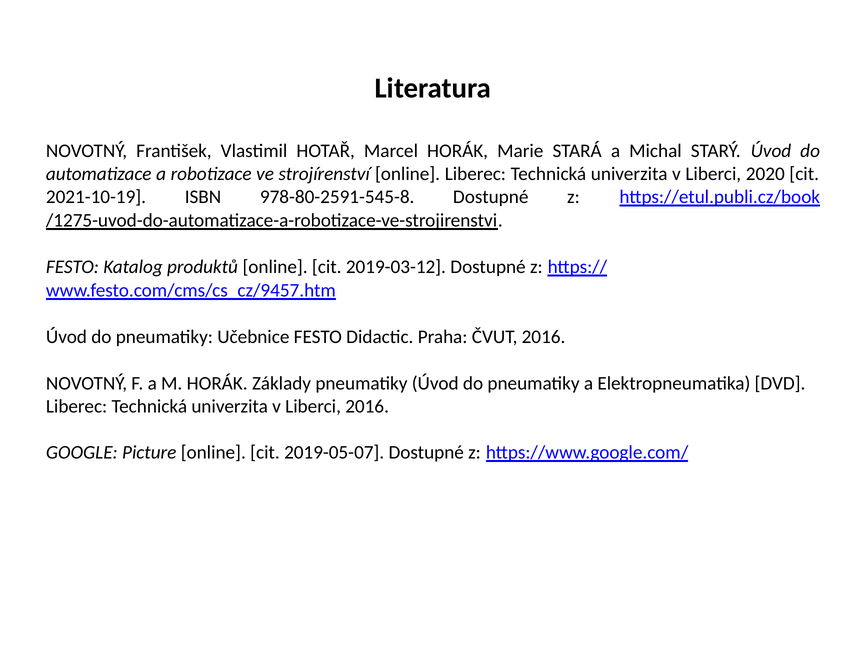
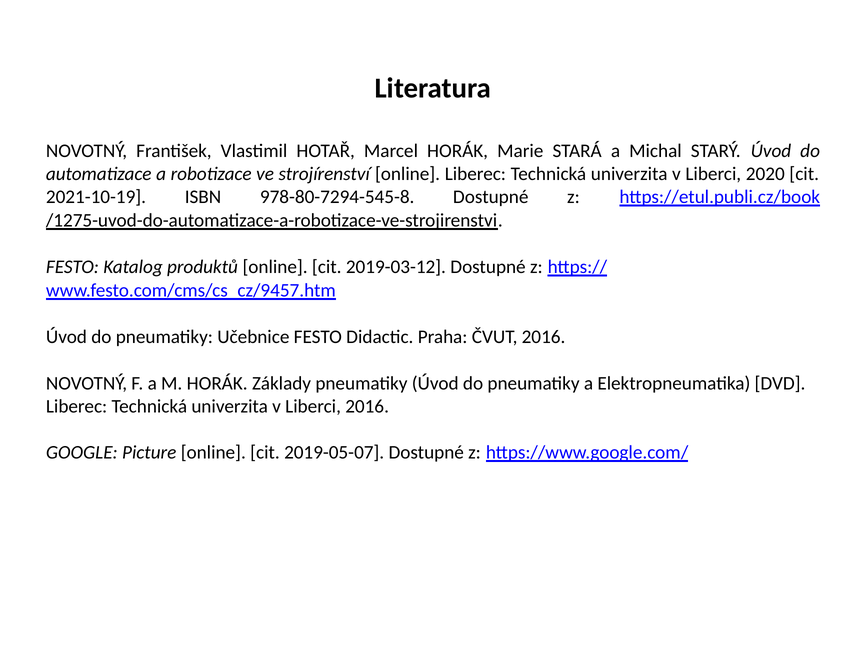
978-80-2591-545-8: 978-80-2591-545-8 -> 978-80-7294-545-8
